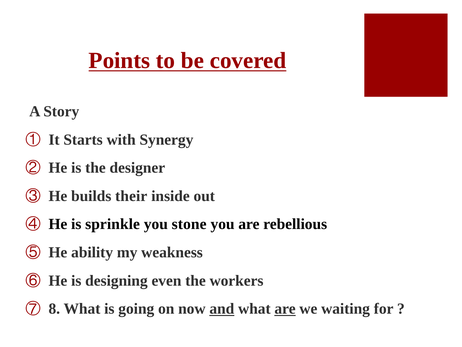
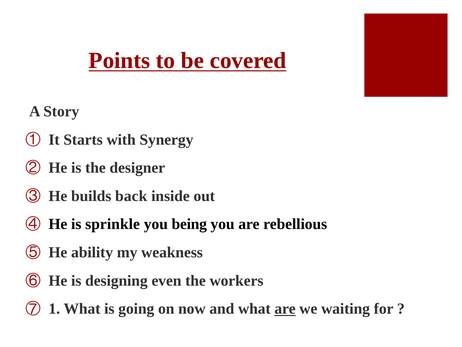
their: their -> back
stone: stone -> being
8: 8 -> 1
and underline: present -> none
